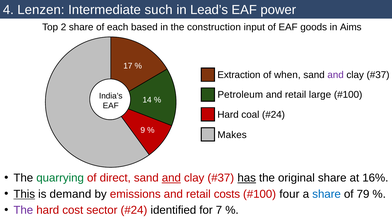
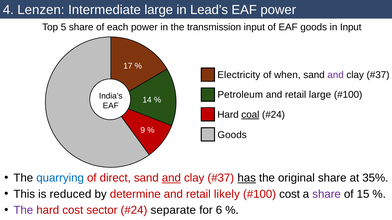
Intermediate such: such -> large
2: 2 -> 5
each based: based -> power
construction: construction -> transmission
in Aims: Aims -> Input
Extraction: Extraction -> Electricity
coal underline: none -> present
Makes at (232, 135): Makes -> Goods
quarrying colour: green -> blue
16%: 16% -> 35%
This underline: present -> none
demand: demand -> reduced
emissions: emissions -> determine
costs: costs -> likely
four at (289, 195): four -> cost
share at (327, 195) colour: blue -> purple
79: 79 -> 15
identified: identified -> separate
7: 7 -> 6
